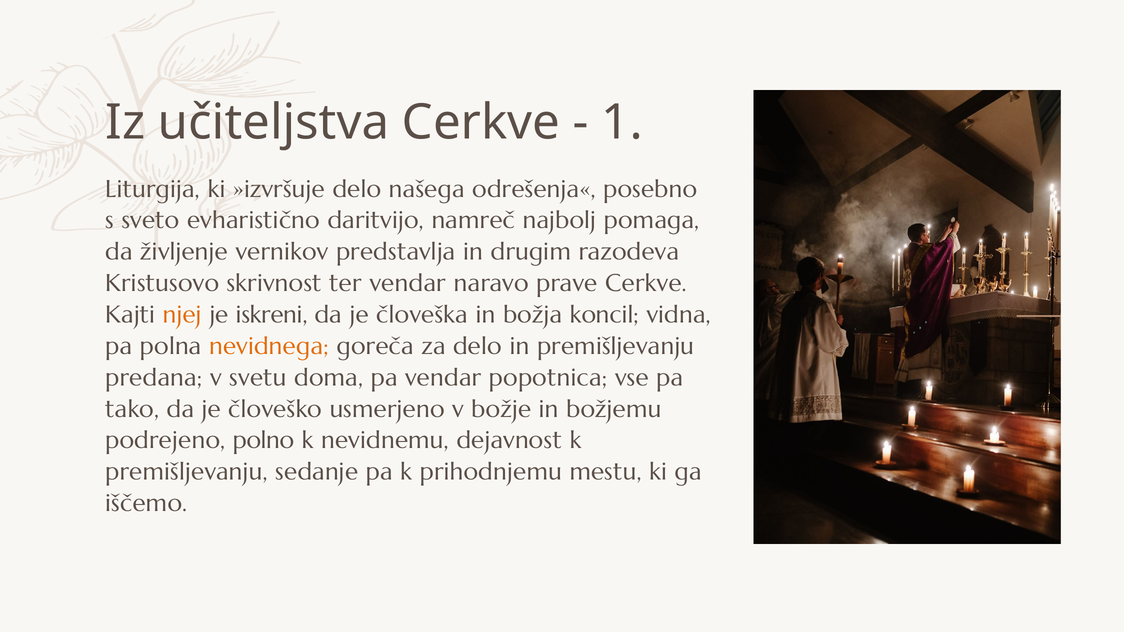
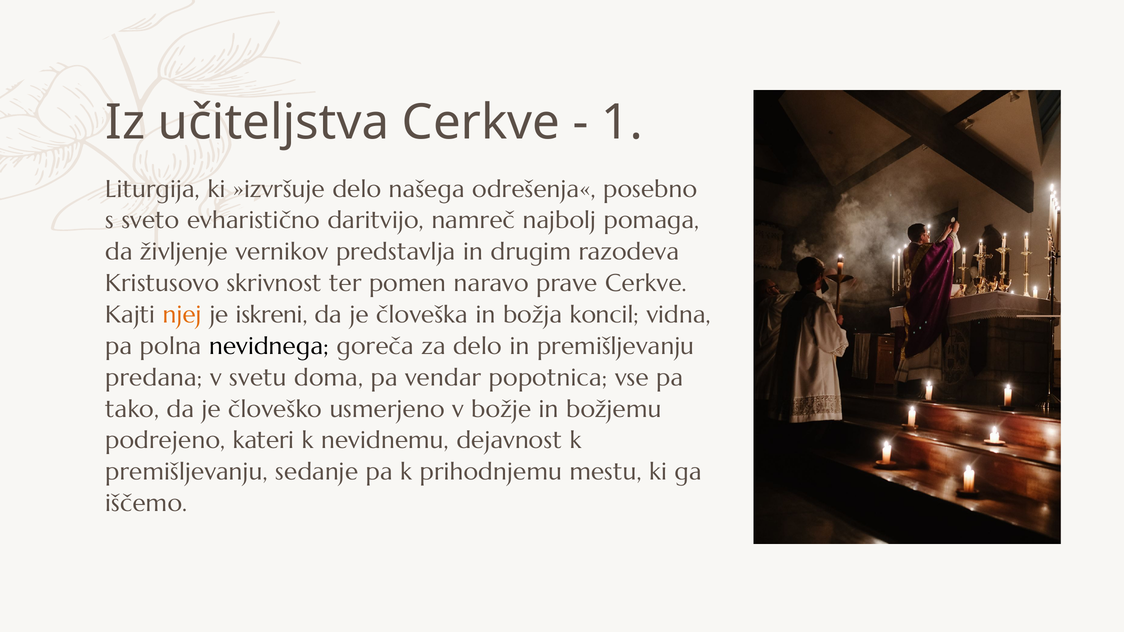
ter vendar: vendar -> pomen
nevidnega colour: orange -> black
polno: polno -> kateri
